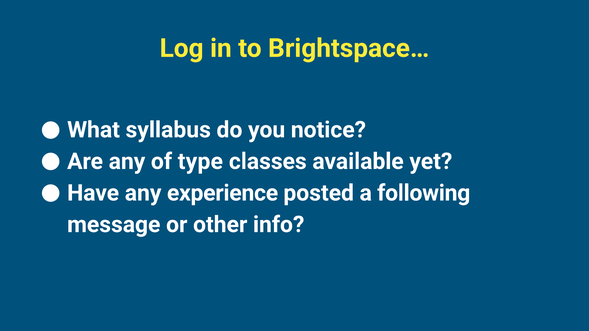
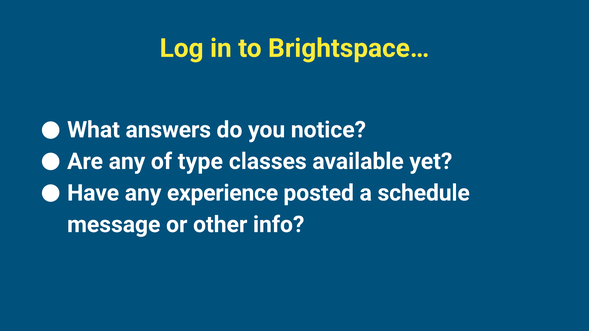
syllabus: syllabus -> answers
following: following -> schedule
